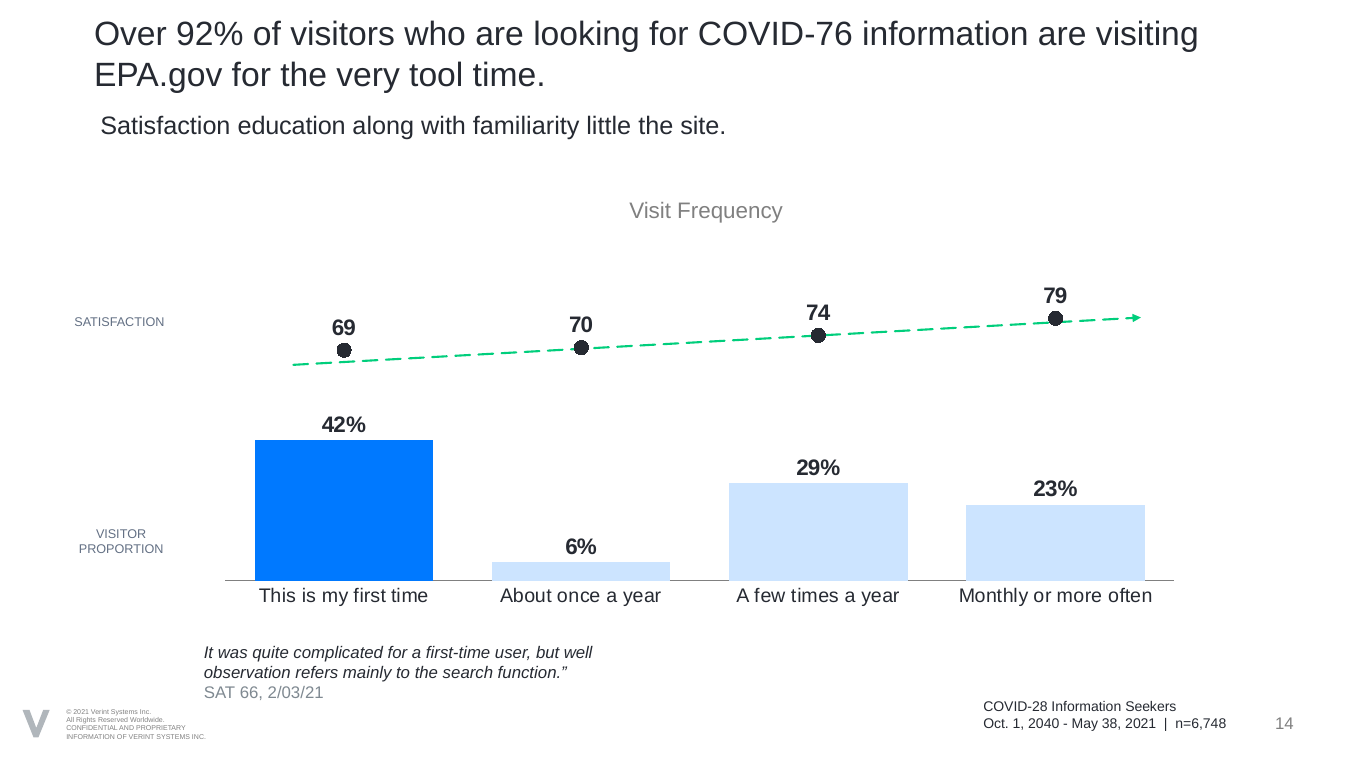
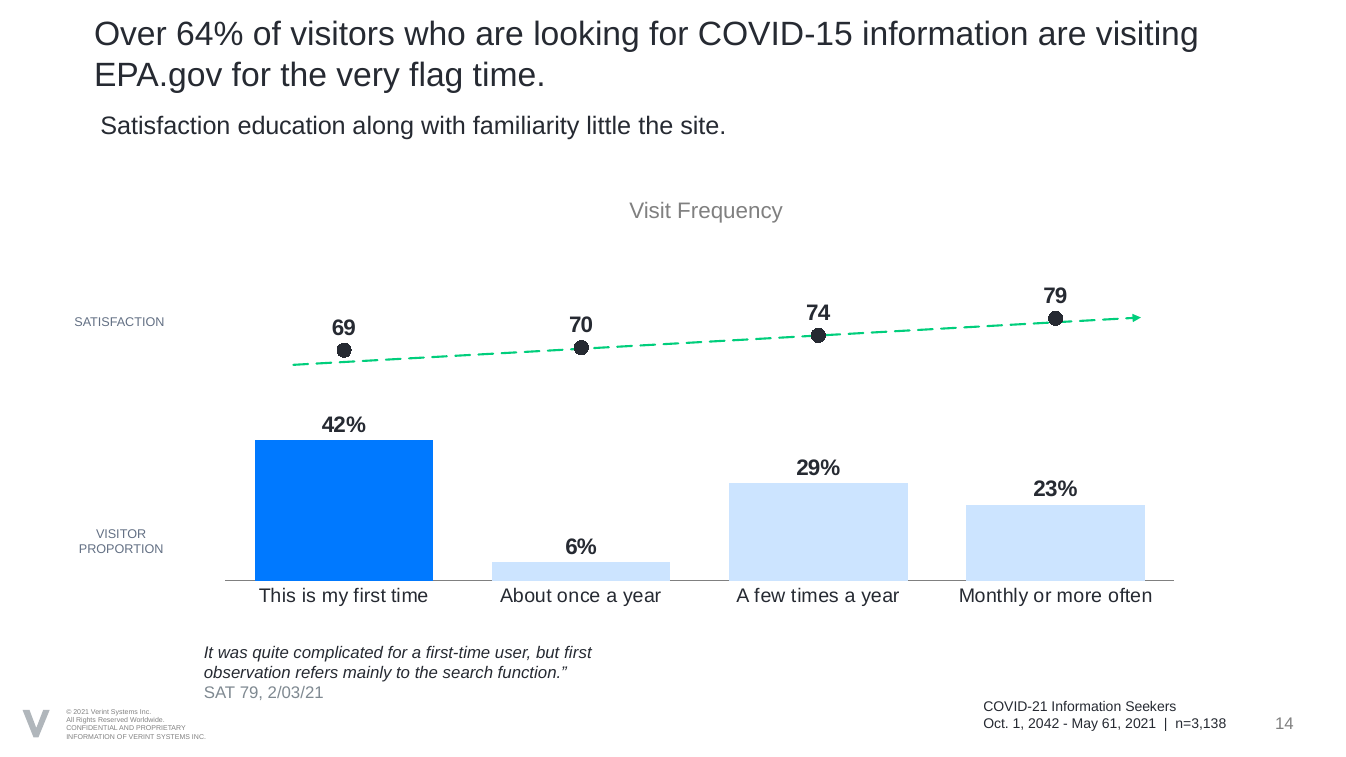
92%: 92% -> 64%
COVID-76: COVID-76 -> COVID-15
tool: tool -> flag
but well: well -> first
SAT 66: 66 -> 79
COVID-28: COVID-28 -> COVID-21
2040: 2040 -> 2042
38: 38 -> 61
n=6,748: n=6,748 -> n=3,138
